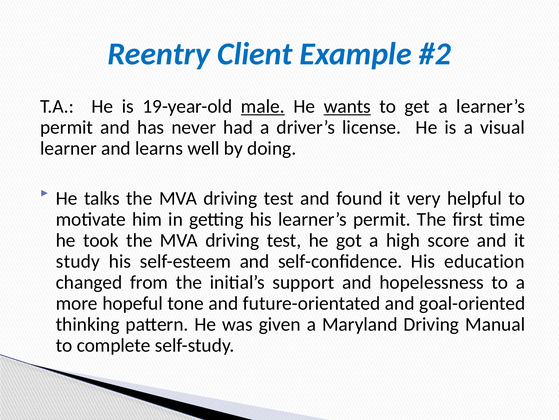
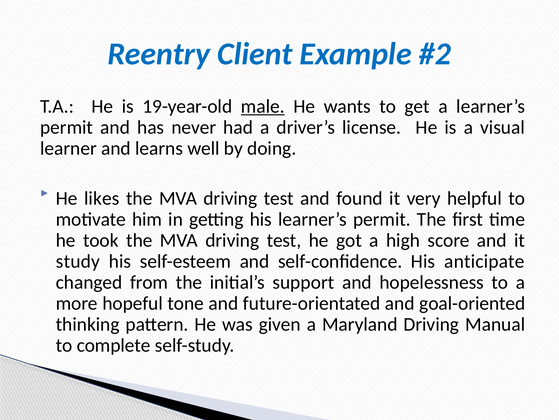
wants underline: present -> none
talks: talks -> likes
education: education -> anticipate
